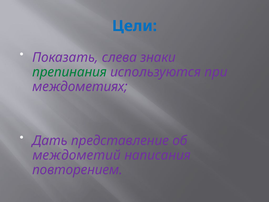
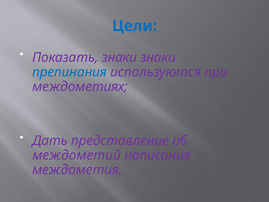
Показать слева: слева -> знаки
препинания colour: green -> blue
повторением: повторением -> междометия
